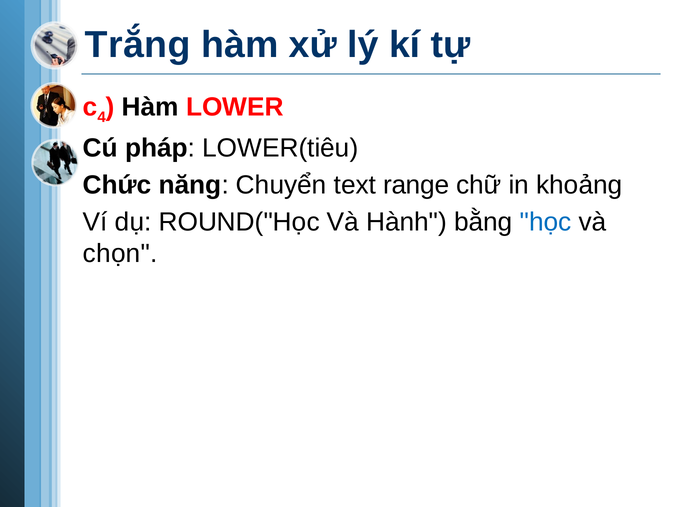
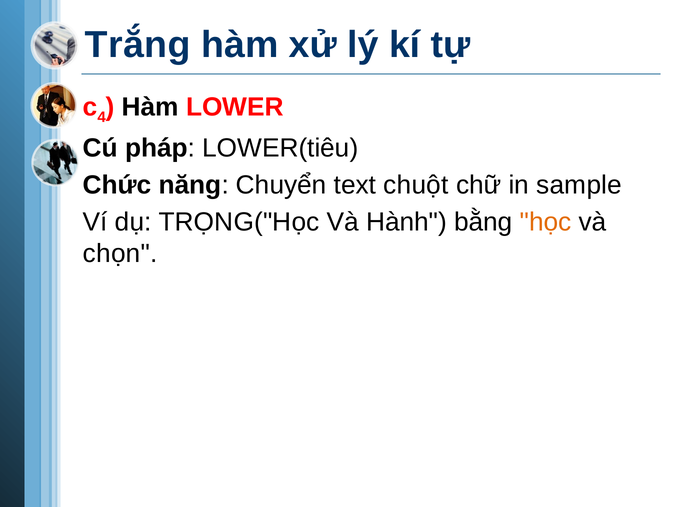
range: range -> chuột
khoảng: khoảng -> sample
ROUND("Học: ROUND("Học -> TRỌNG("Học
học colour: blue -> orange
